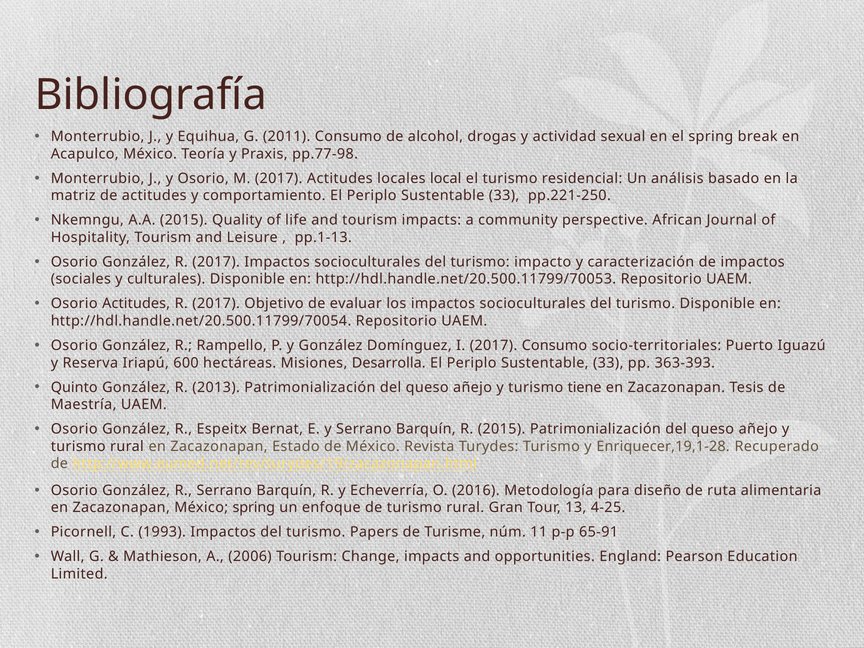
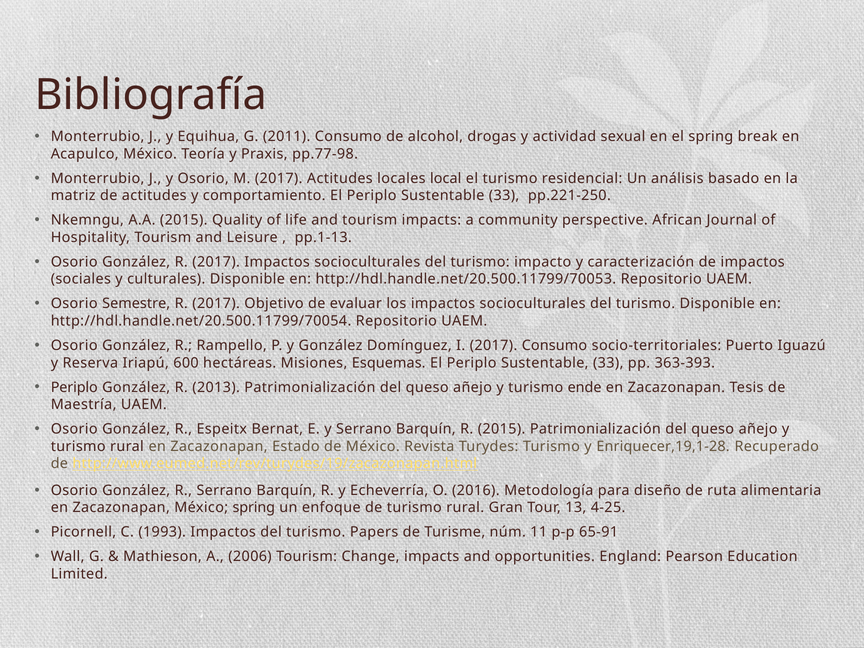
Osorio Actitudes: Actitudes -> Semestre
Desarrolla: Desarrolla -> Esquemas
Quinto at (74, 387): Quinto -> Periplo
tiene: tiene -> ende
